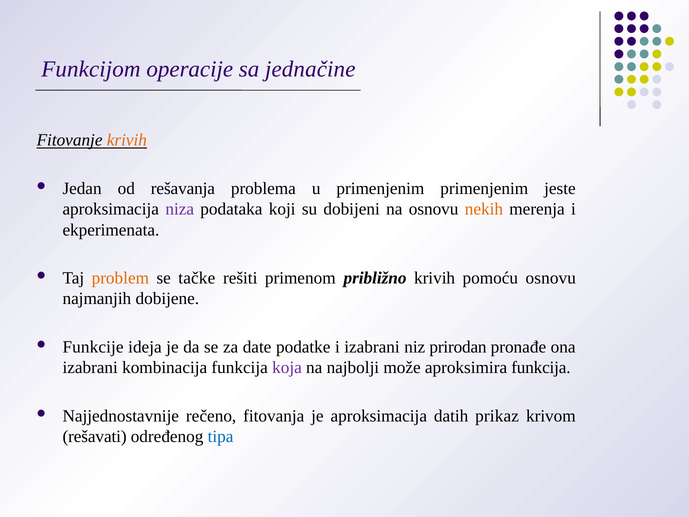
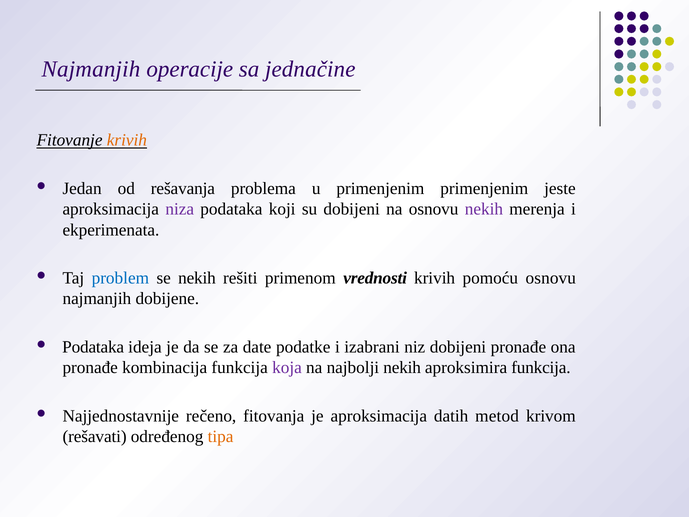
Funkcijom at (91, 69): Funkcijom -> Najmanjih
nekih at (484, 209) colour: orange -> purple
problem colour: orange -> blue
se tačke: tačke -> nekih
približno: približno -> vrednosti
Funkcije at (93, 347): Funkcije -> Podataka
niz prirodan: prirodan -> dobijeni
izabrani at (90, 368): izabrani -> pronađe
najbolji može: može -> nekih
prikaz: prikaz -> metod
tipa colour: blue -> orange
